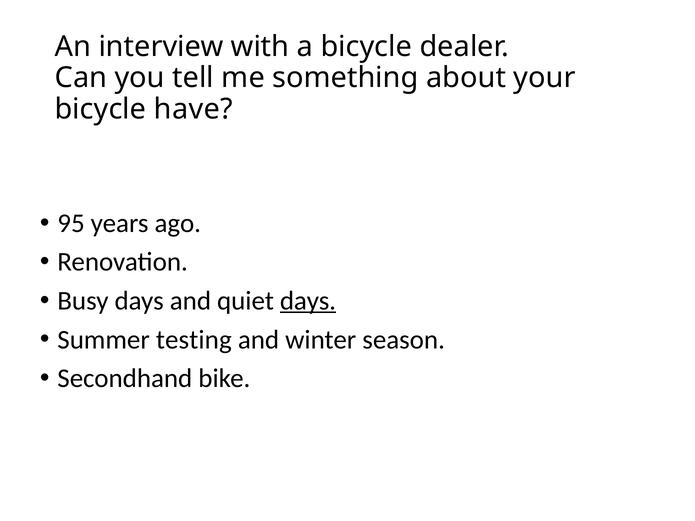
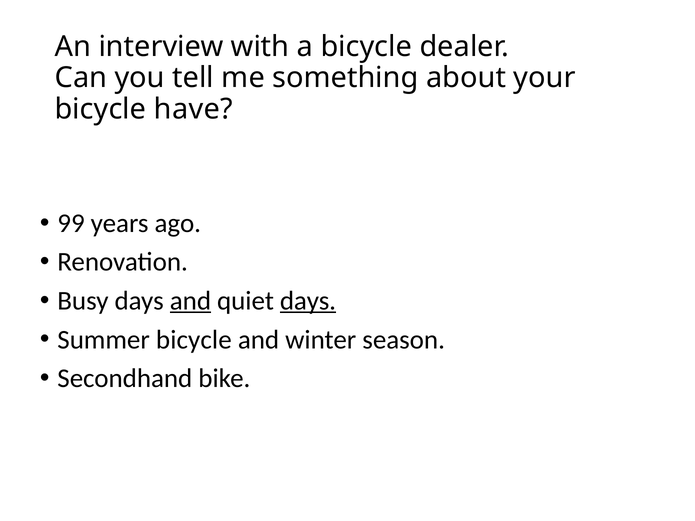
95: 95 -> 99
and at (190, 301) underline: none -> present
Summer testing: testing -> bicycle
